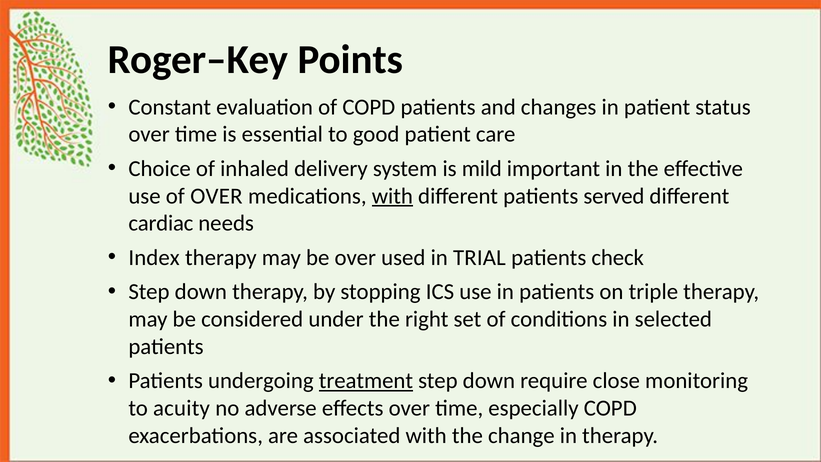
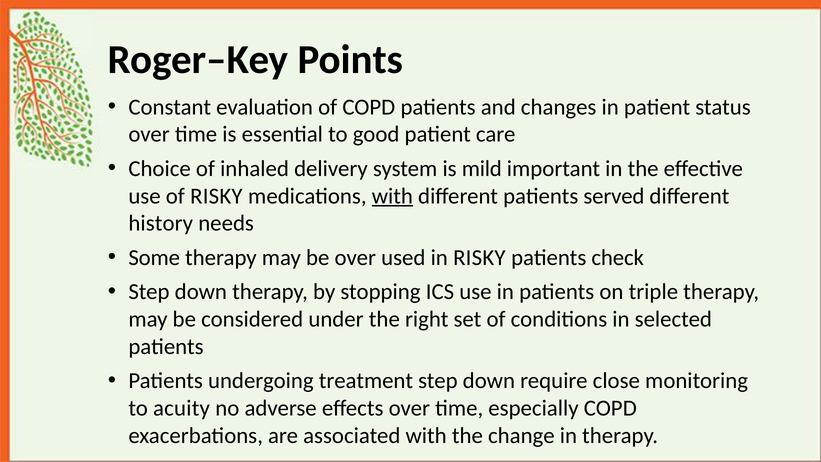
of OVER: OVER -> RISKY
cardiac: cardiac -> history
Index: Index -> Some
in TRIAL: TRIAL -> RISKY
treatment underline: present -> none
